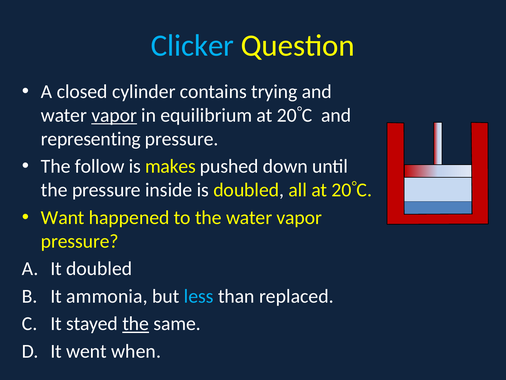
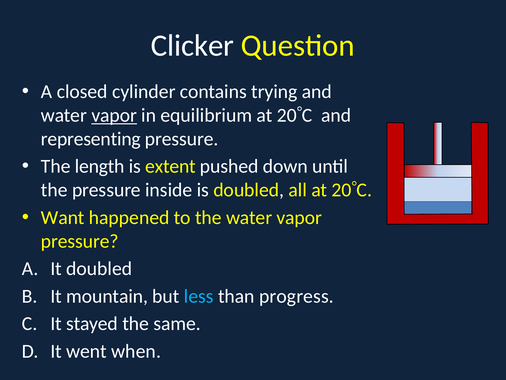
Clicker colour: light blue -> white
follow: follow -> length
makes: makes -> extent
ammonia: ammonia -> mountain
replaced: replaced -> progress
the at (136, 323) underline: present -> none
